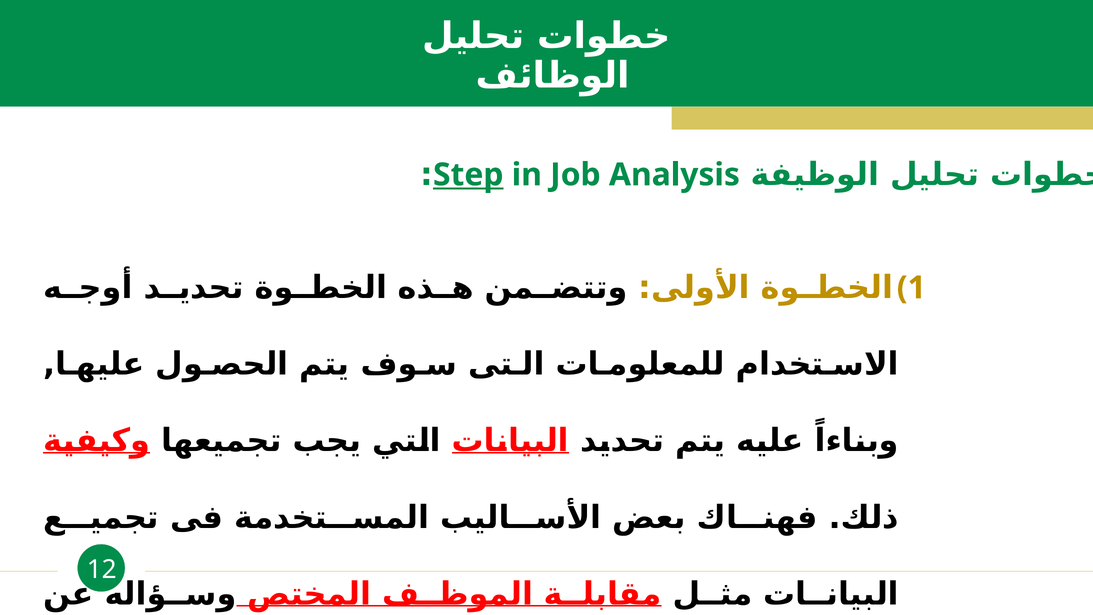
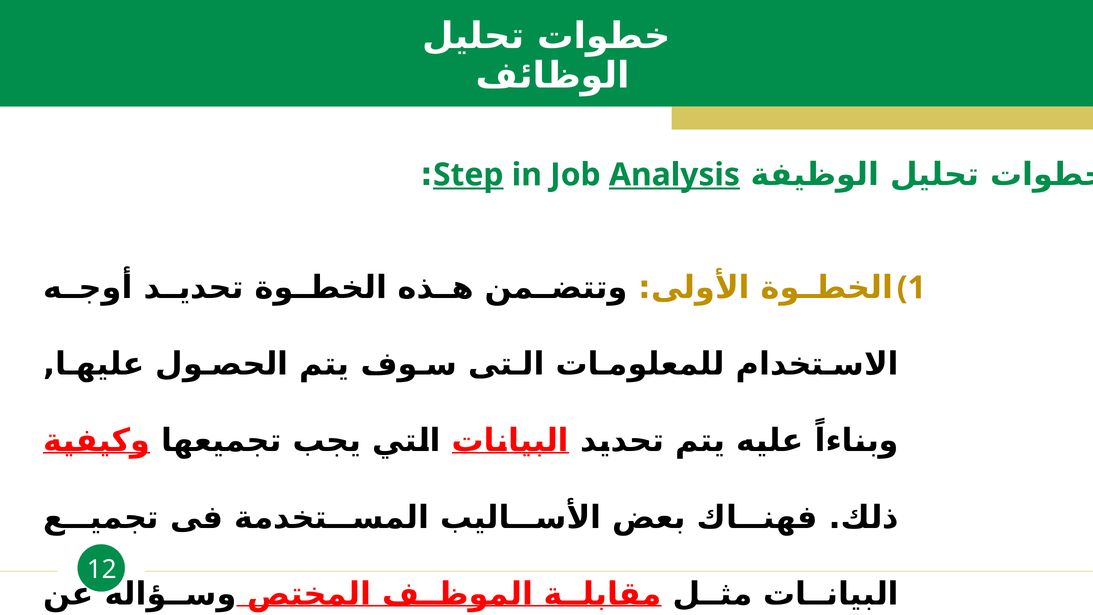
Analysis underline: none -> present
